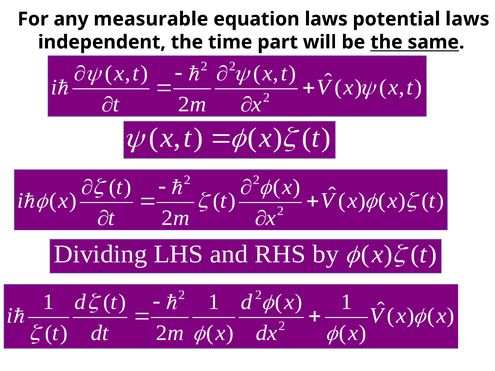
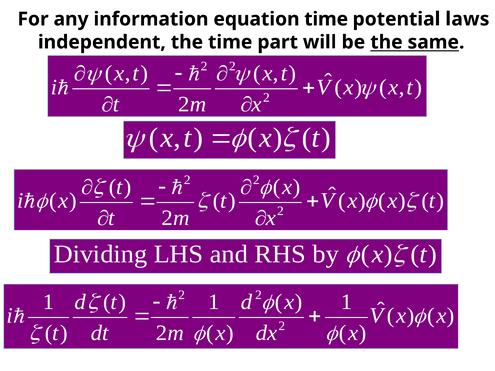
measurable: measurable -> information
equation laws: laws -> time
